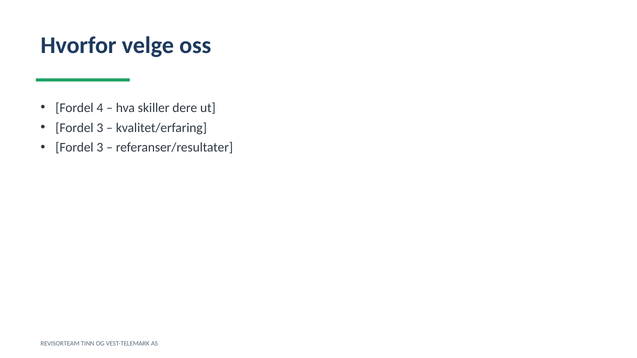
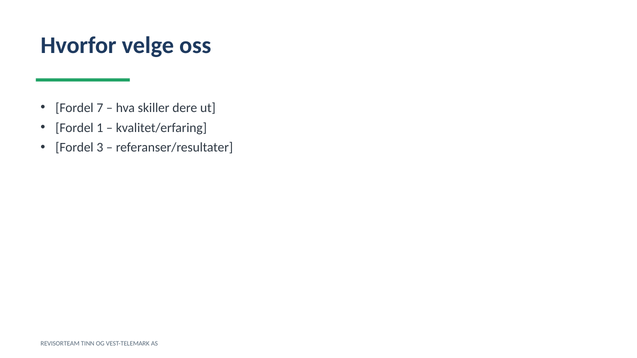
4: 4 -> 7
3 at (100, 128): 3 -> 1
